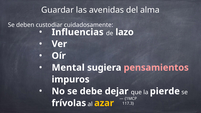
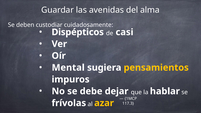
Influencias: Influencias -> Dispépticos
lazo: lazo -> casi
pensamientos colour: pink -> yellow
pierde: pierde -> hablar
